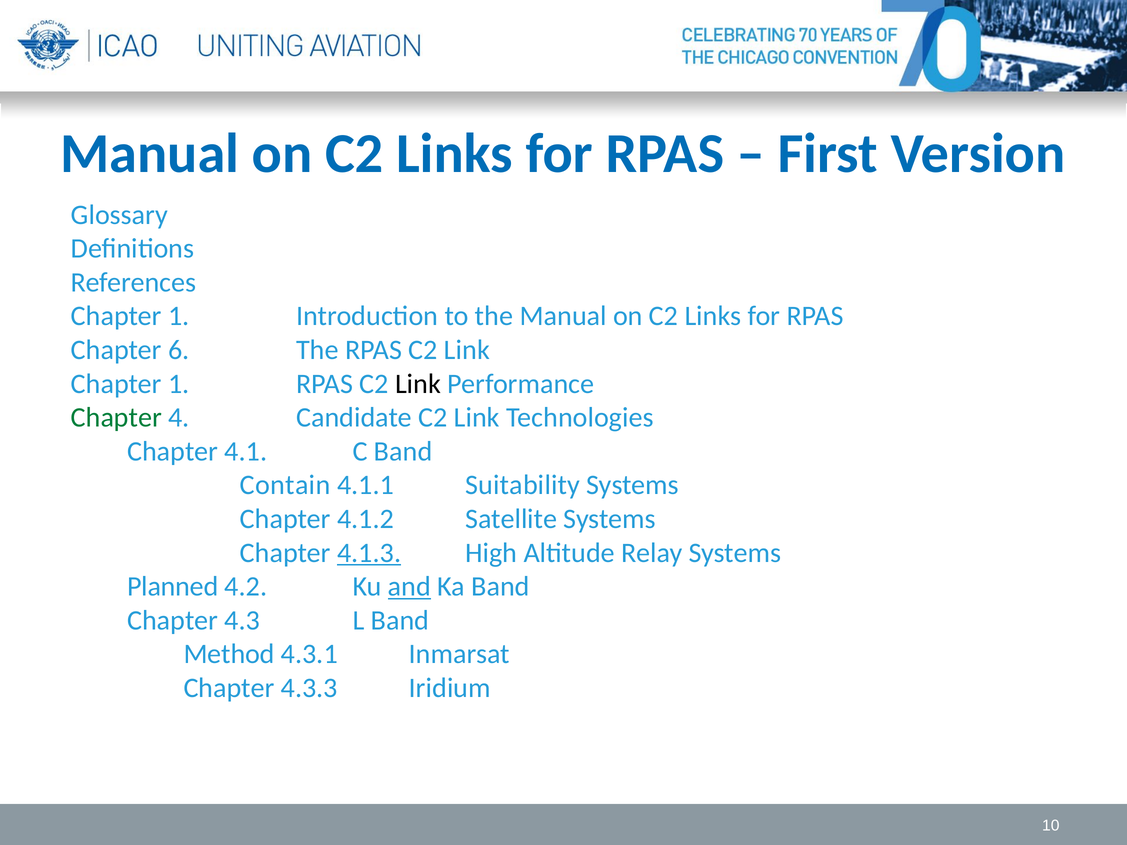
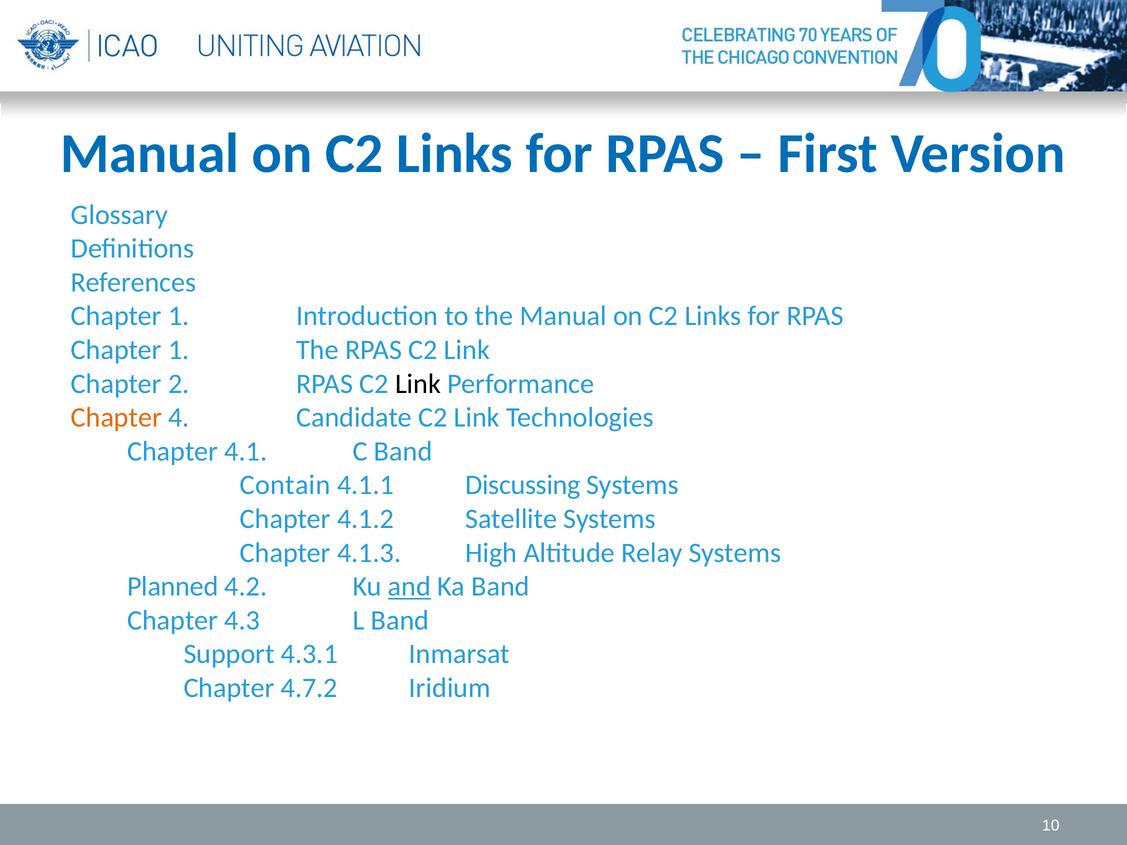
6 at (179, 350): 6 -> 1
1 at (179, 384): 1 -> 2
Chapter at (116, 418) colour: green -> orange
Suitability: Suitability -> Discussing
4.1.3 underline: present -> none
Method: Method -> Support
4.3.3: 4.3.3 -> 4.7.2
